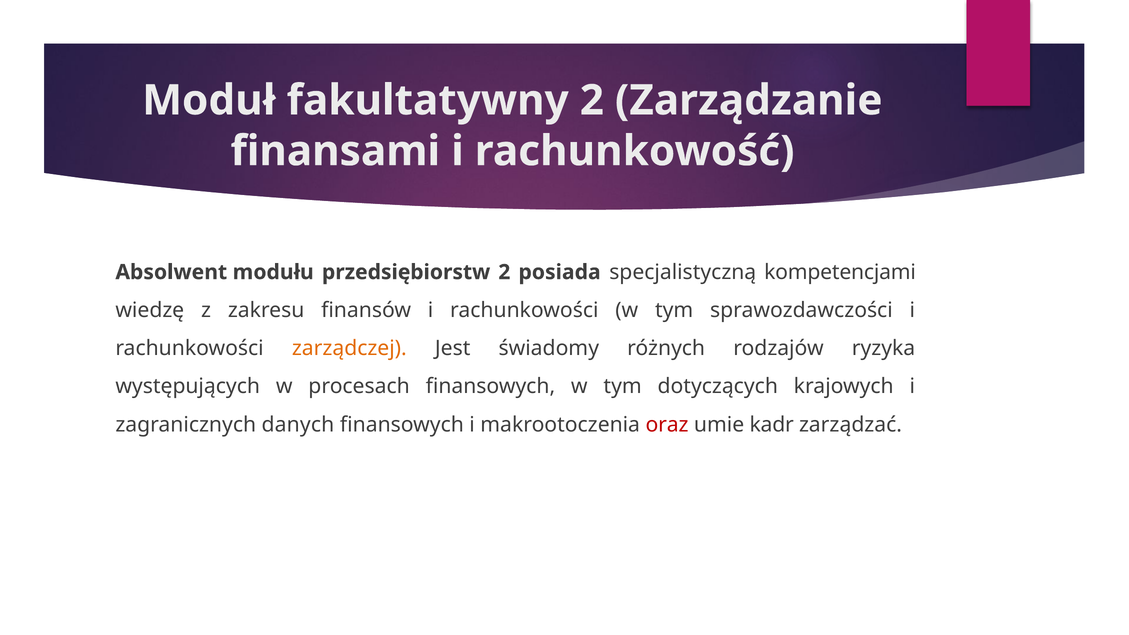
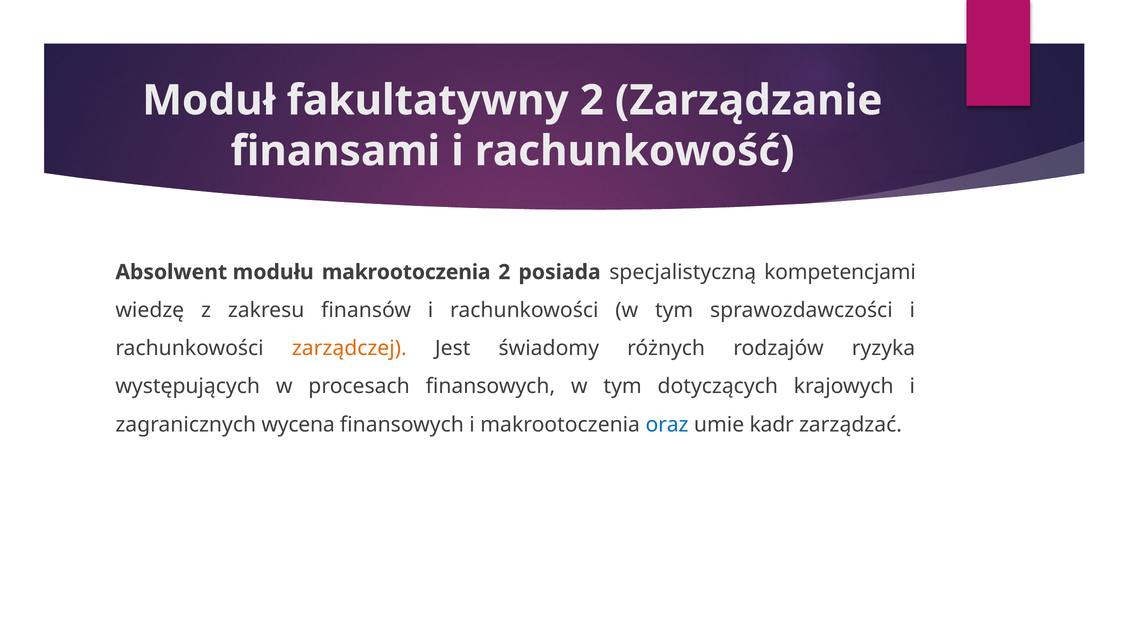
modułu przedsiębiorstw: przedsiębiorstw -> makrootoczenia
danych: danych -> wycena
oraz colour: red -> blue
